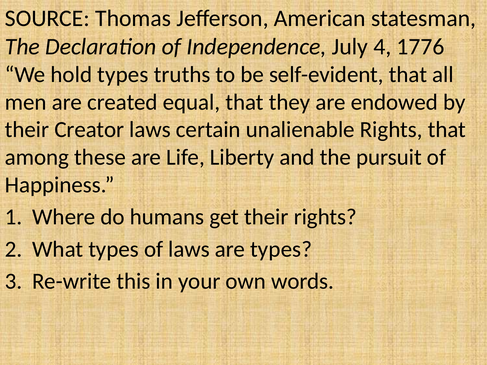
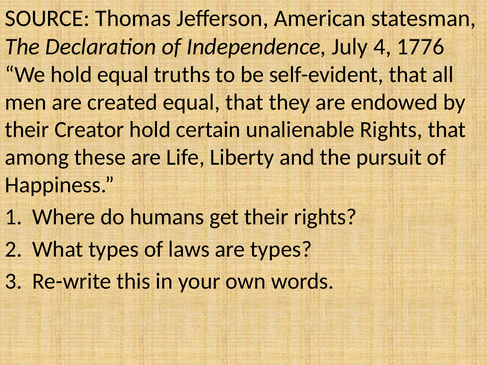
hold types: types -> equal
Creator laws: laws -> hold
